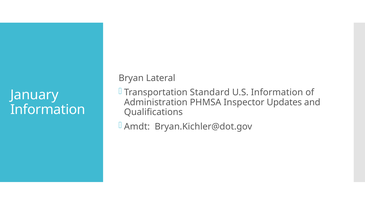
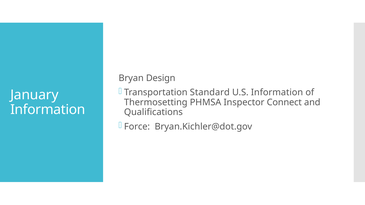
Lateral: Lateral -> Design
Administration: Administration -> Thermosetting
Updates: Updates -> Connect
Amdt: Amdt -> Force
